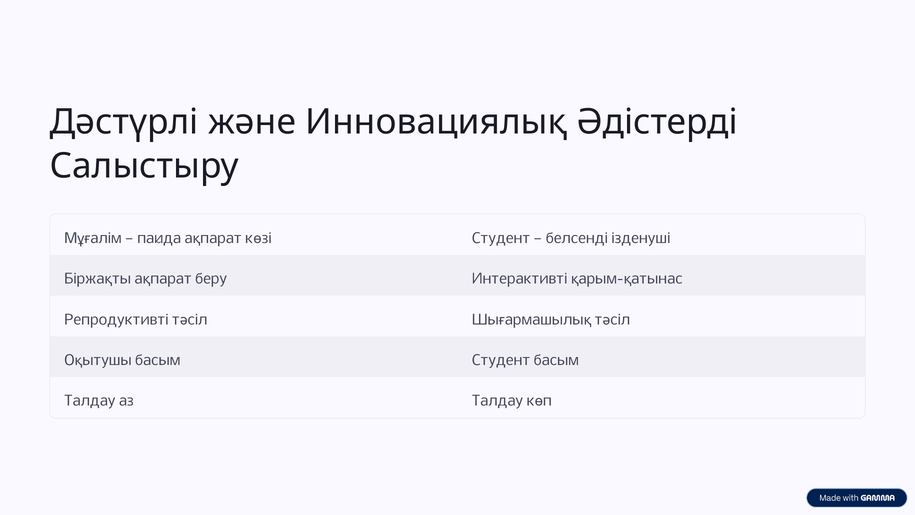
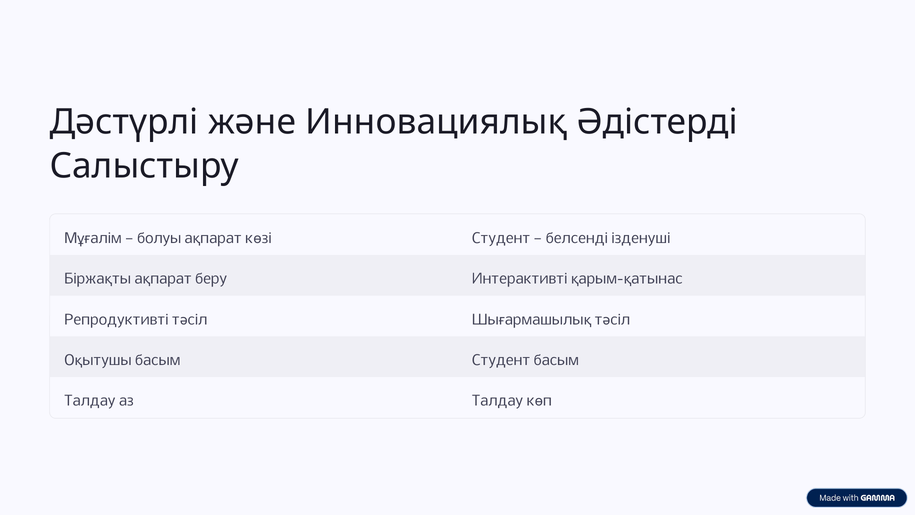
пайда: пайда -> болуы
